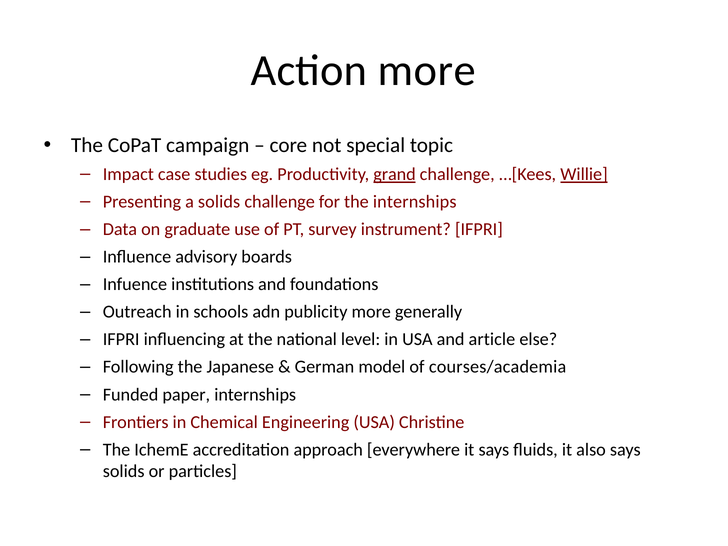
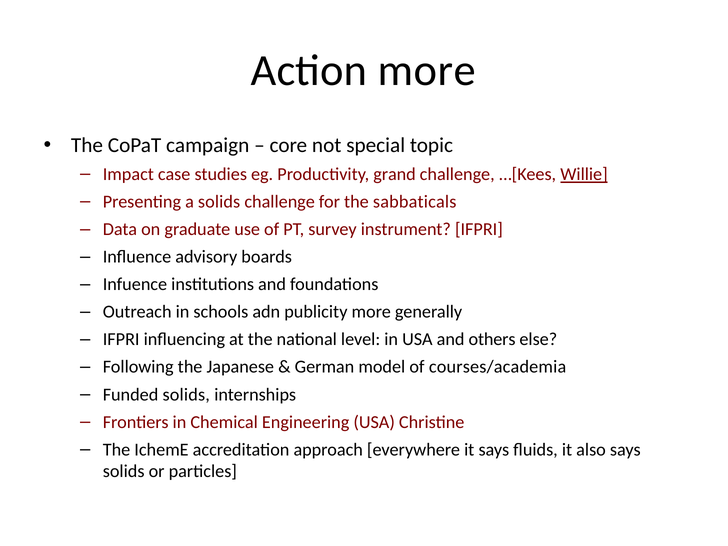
grand underline: present -> none
the internships: internships -> sabbaticals
article: article -> others
Funded paper: paper -> solids
